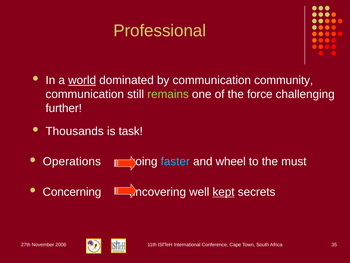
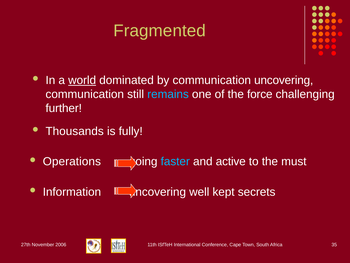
Professional: Professional -> Fragmented
communication community: community -> uncovering
remains colour: light green -> light blue
task: task -> fully
wheel: wheel -> active
Concerning: Concerning -> Information
kept underline: present -> none
